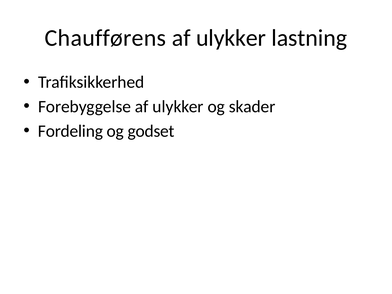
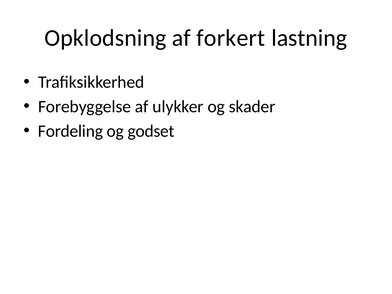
Chaufførens: Chaufførens -> Opklodsning
ulykker at (231, 38): ulykker -> forkert
